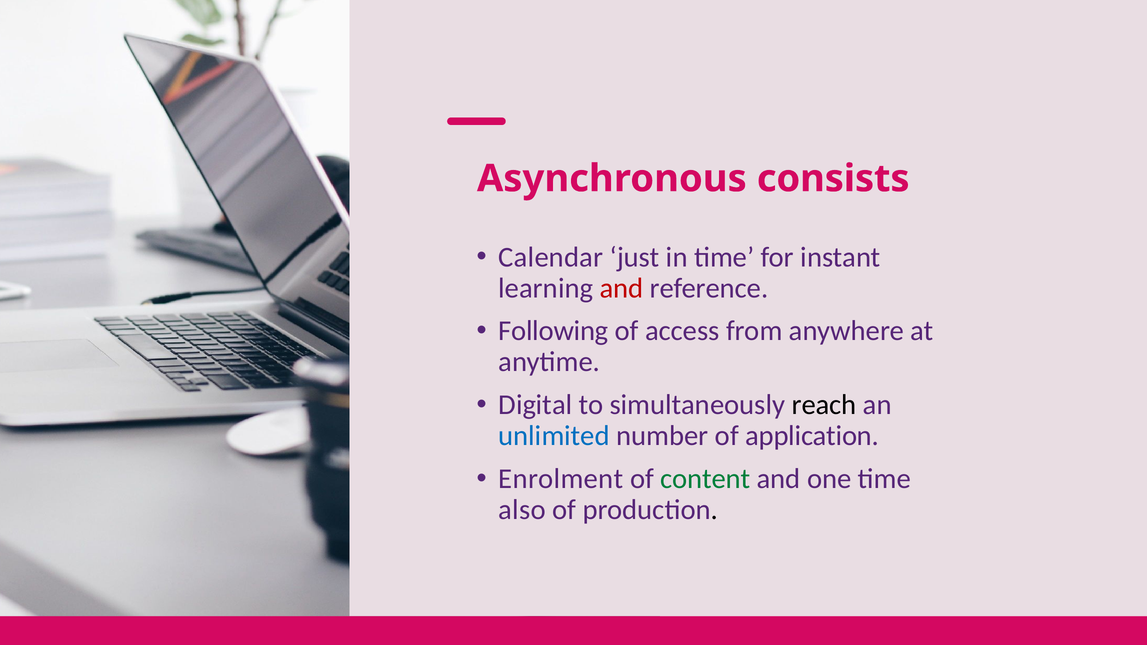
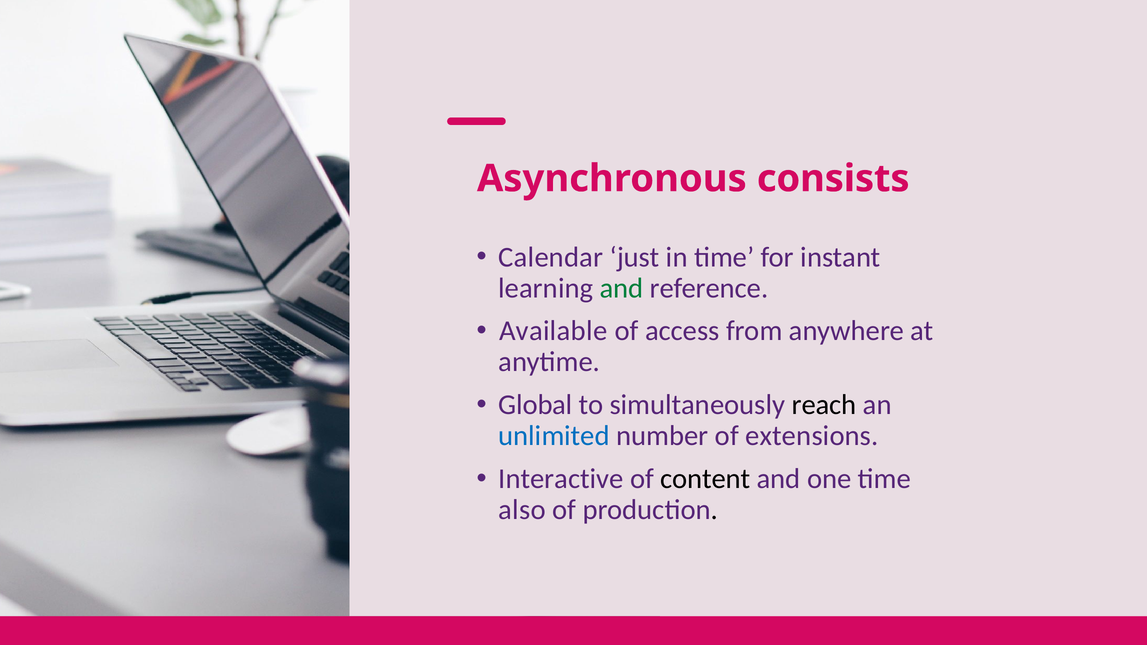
and at (622, 288) colour: red -> green
Following: Following -> Available
Digital: Digital -> Global
application: application -> extensions
Enrolment: Enrolment -> Interactive
content colour: green -> black
